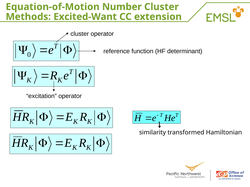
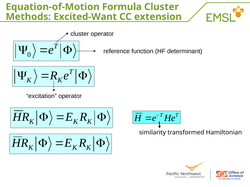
Number: Number -> Formula
